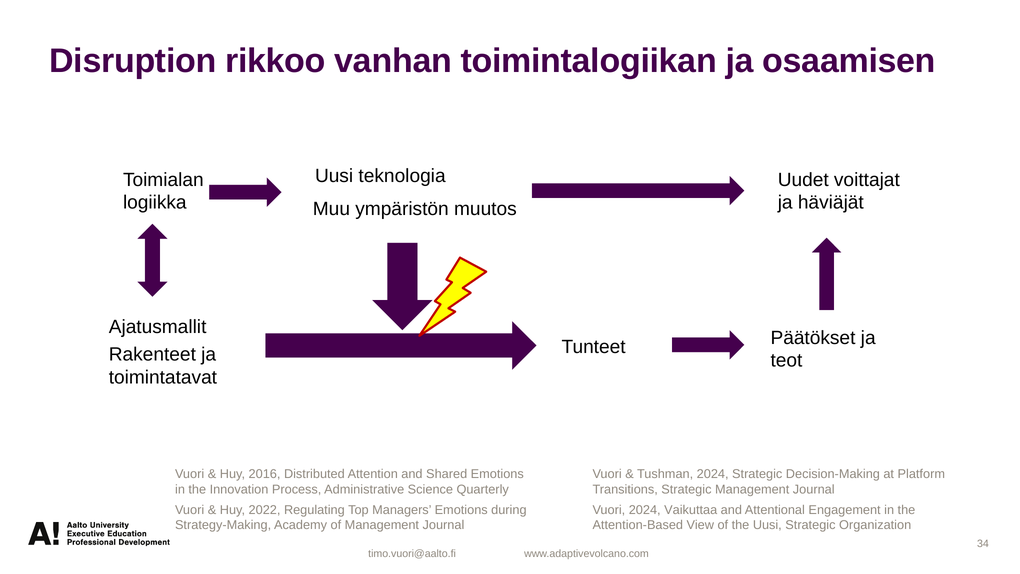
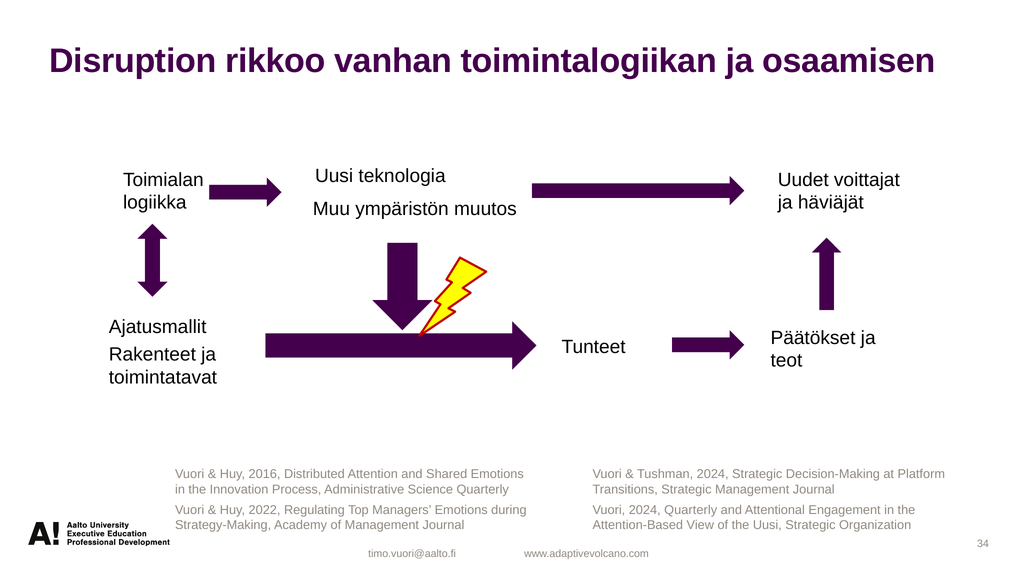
2024 Vaikuttaa: Vaikuttaa -> Quarterly
